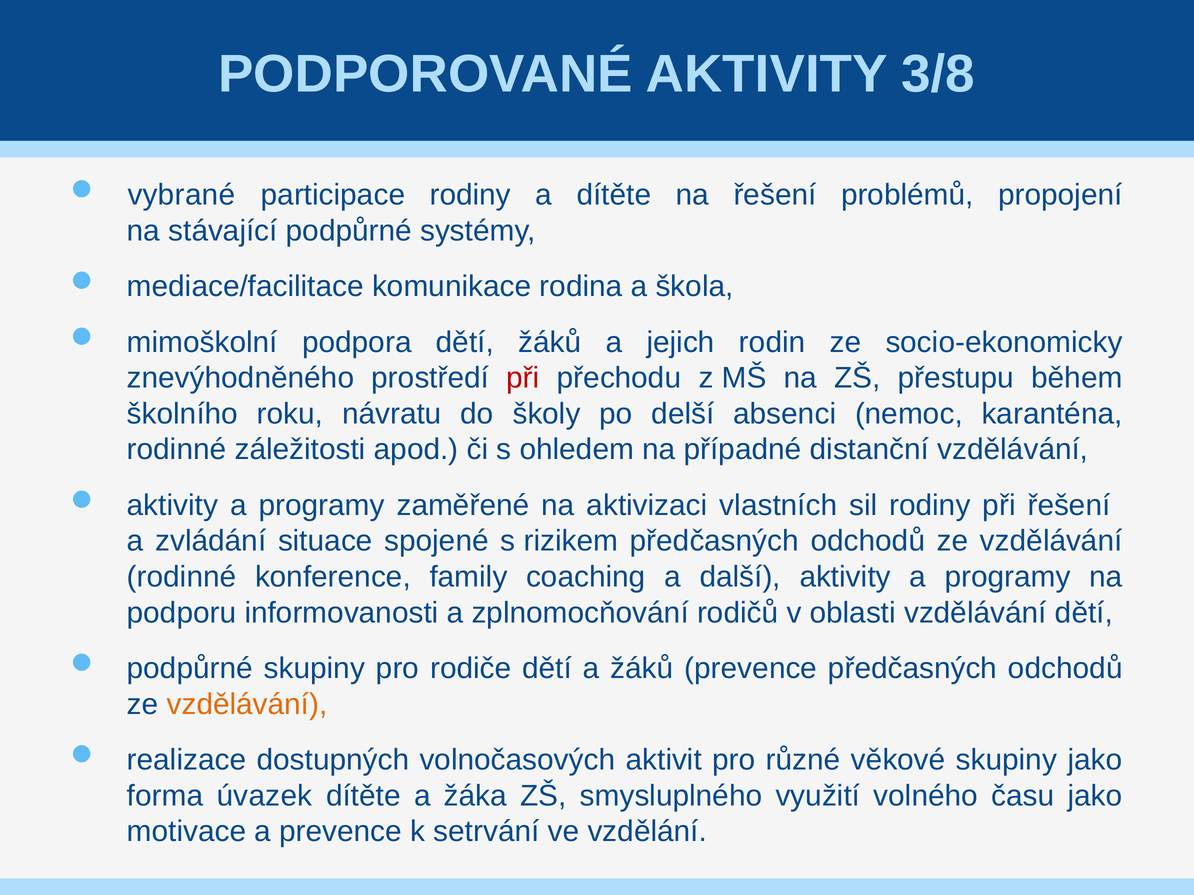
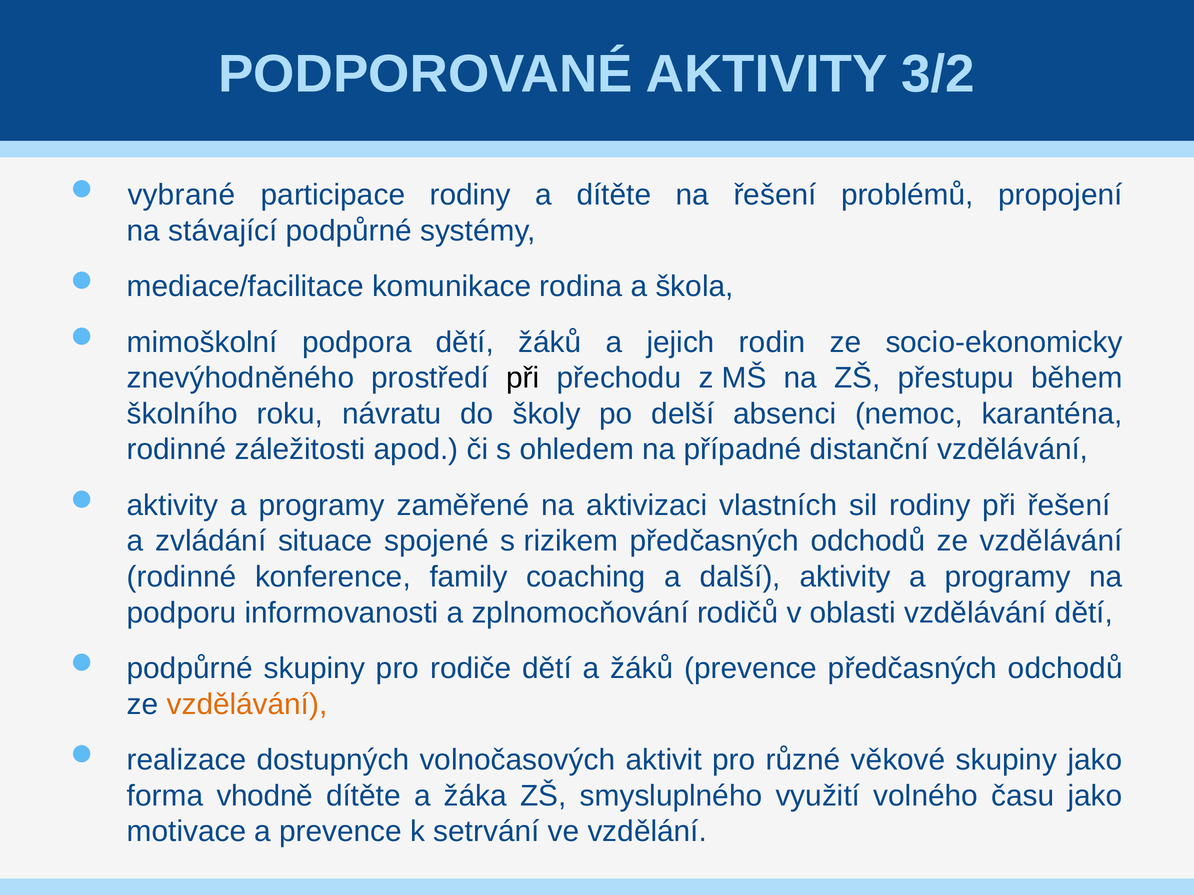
3/8: 3/8 -> 3/2
při at (523, 378) colour: red -> black
úvazek: úvazek -> vhodně
